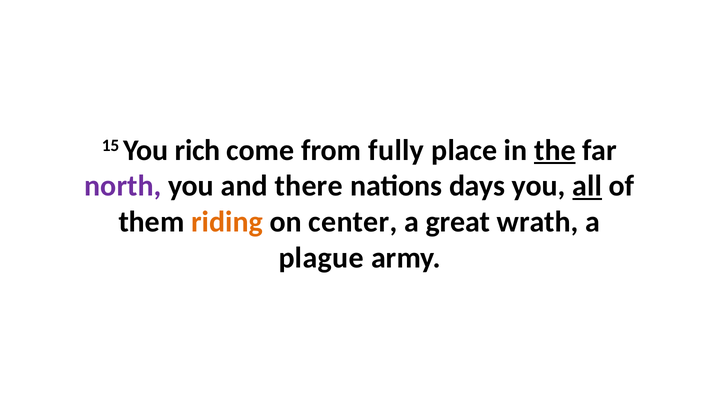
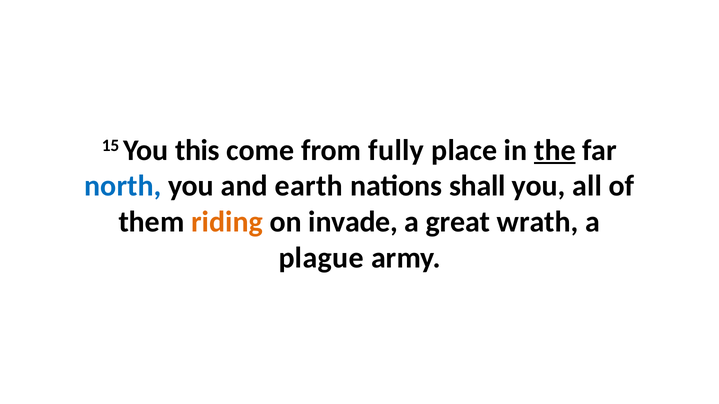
rich: rich -> this
north colour: purple -> blue
there: there -> earth
days: days -> shall
all underline: present -> none
center: center -> invade
